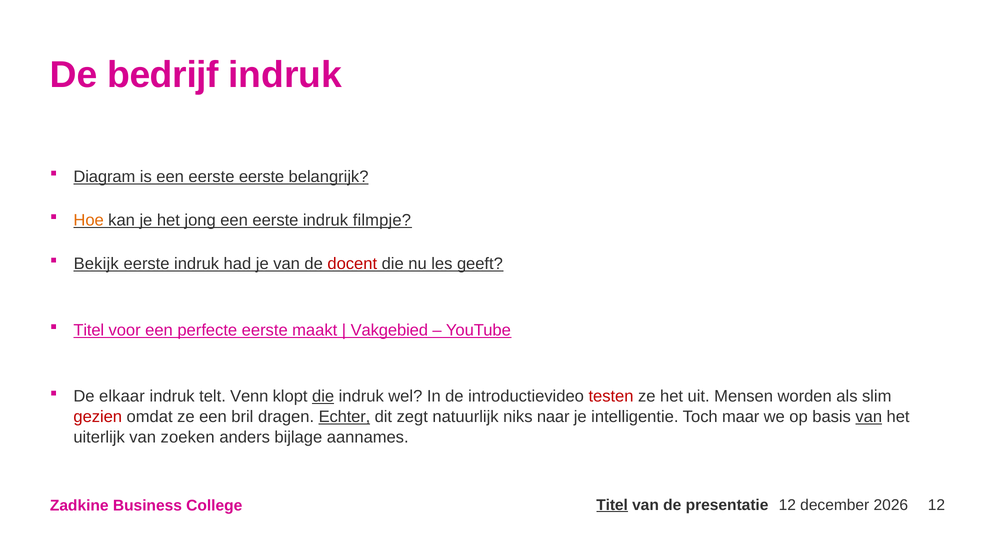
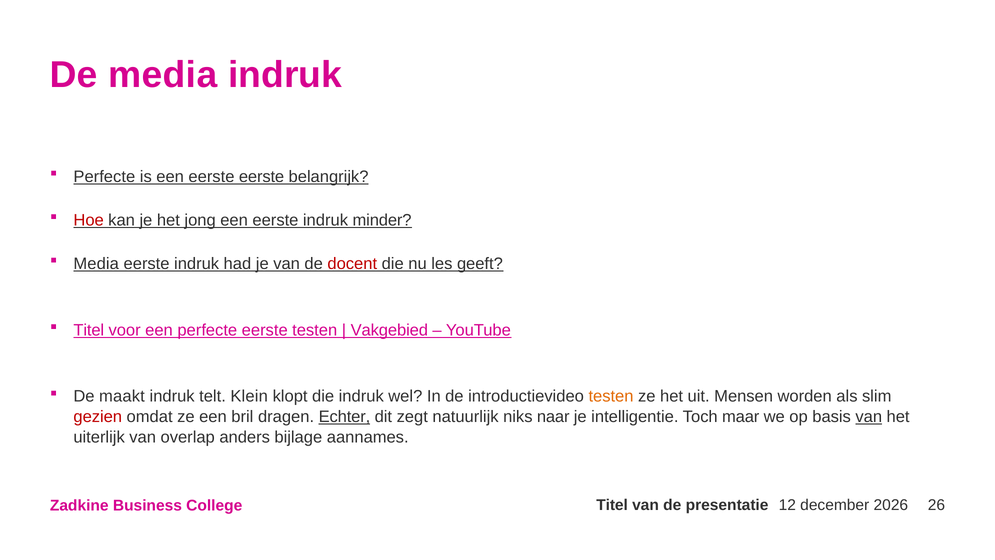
De bedrijf: bedrijf -> media
Diagram at (104, 177): Diagram -> Perfecte
Hoe colour: orange -> red
filmpje: filmpje -> minder
Bekijk at (96, 264): Bekijk -> Media
eerste maakt: maakt -> testen
elkaar: elkaar -> maakt
Venn: Venn -> Klein
die at (323, 396) underline: present -> none
testen at (611, 396) colour: red -> orange
zoeken: zoeken -> overlap
Titel at (612, 505) underline: present -> none
presentatie 12: 12 -> 26
